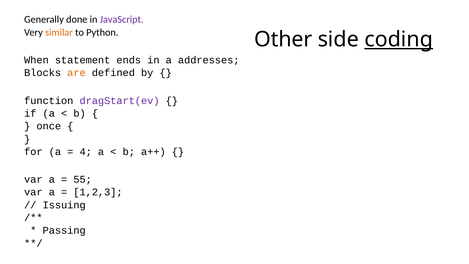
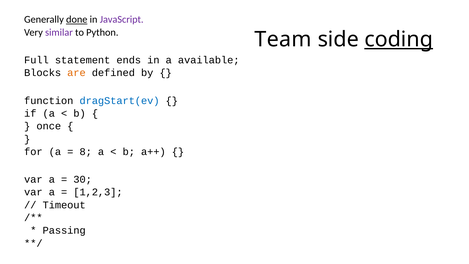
done underline: none -> present
similar colour: orange -> purple
Other: Other -> Team
When: When -> Full
addresses: addresses -> available
dragStart(ev colour: purple -> blue
4: 4 -> 8
55: 55 -> 30
Issuing: Issuing -> Timeout
